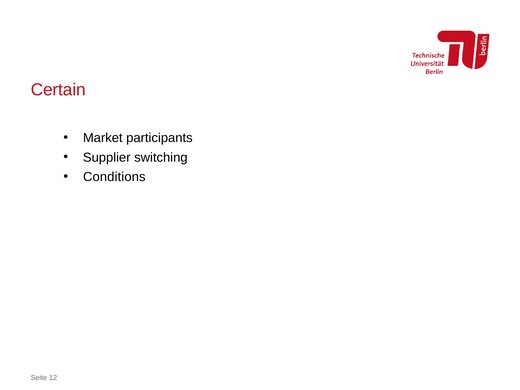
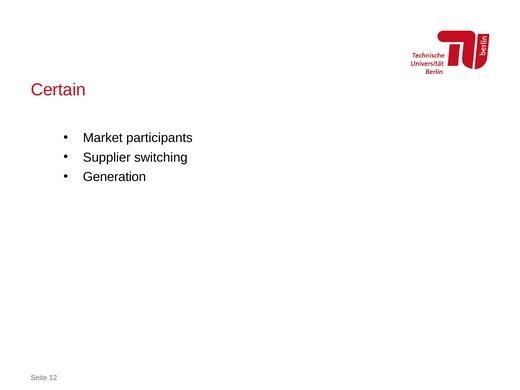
Conditions: Conditions -> Generation
